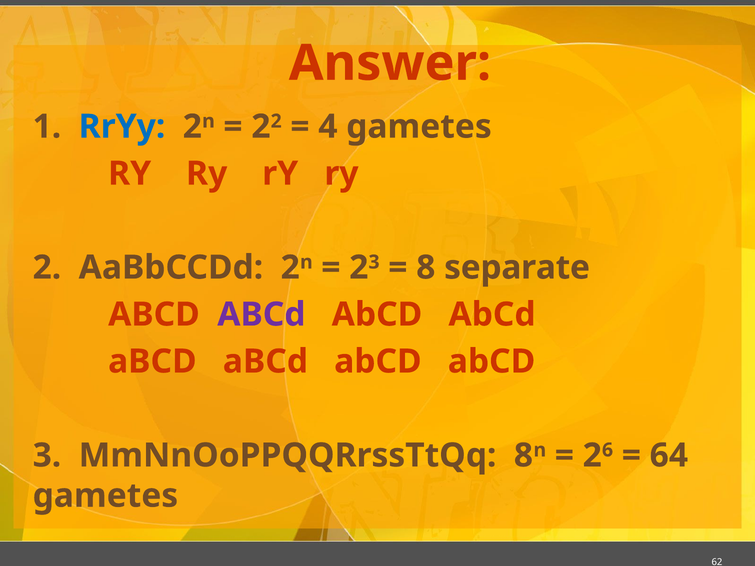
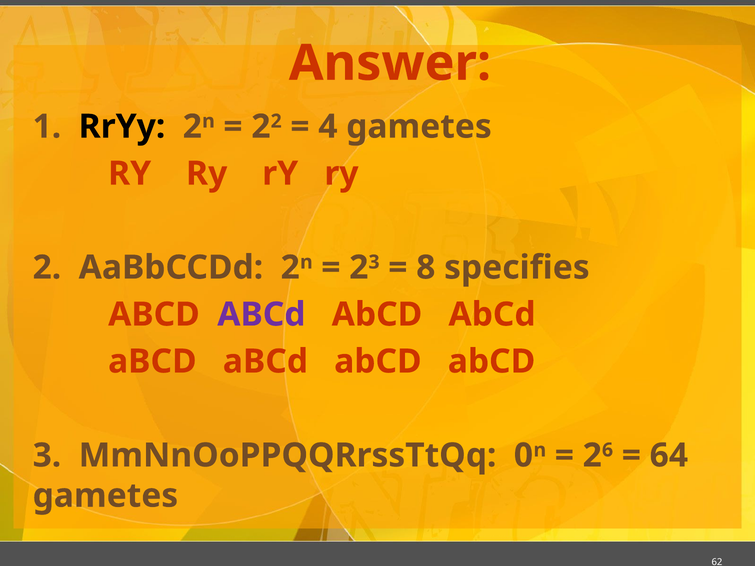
RrYy colour: blue -> black
separate: separate -> specifies
MmNnOoPPQQRrssTtQq 8: 8 -> 0
